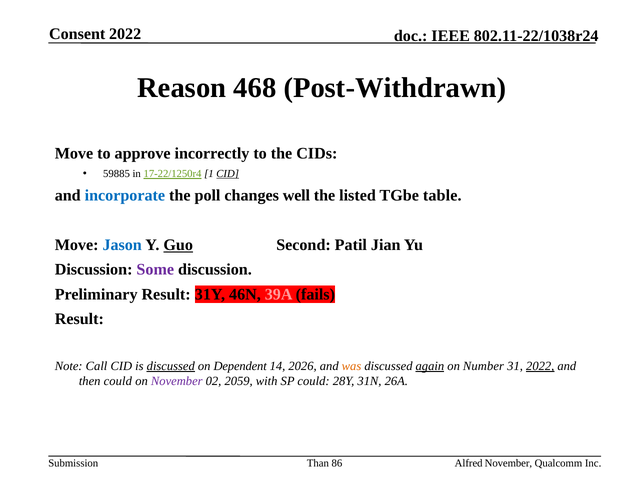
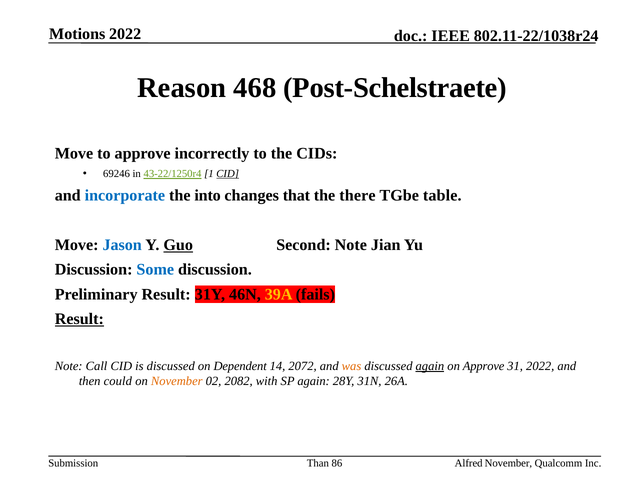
Consent: Consent -> Motions
Post-Withdrawn: Post-Withdrawn -> Post-Schelstraete
59885: 59885 -> 69246
17-22/1250r4: 17-22/1250r4 -> 43-22/1250r4
poll: poll -> into
well: well -> that
listed: listed -> there
Second Patil: Patil -> Note
Some colour: purple -> blue
39A colour: pink -> yellow
Result at (79, 319) underline: none -> present
discussed at (171, 366) underline: present -> none
2026: 2026 -> 2072
on Number: Number -> Approve
2022 at (540, 366) underline: present -> none
November at (177, 381) colour: purple -> orange
2059: 2059 -> 2082
SP could: could -> again
